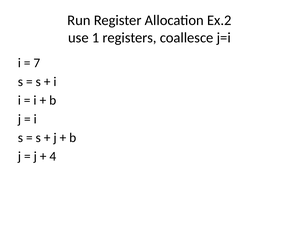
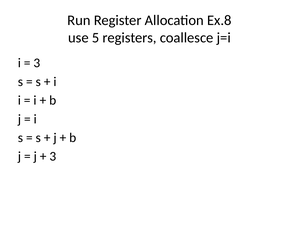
Ex.2: Ex.2 -> Ex.8
1: 1 -> 5
7 at (37, 63): 7 -> 3
4 at (53, 156): 4 -> 3
